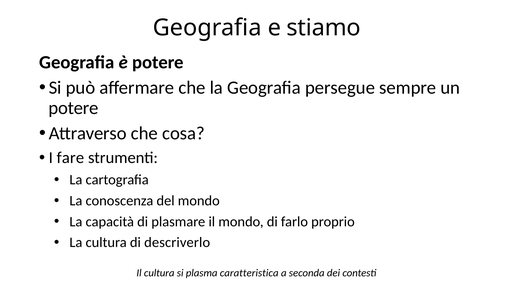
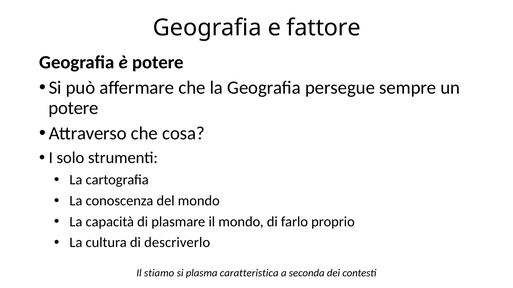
stiamo: stiamo -> fattore
fare: fare -> solo
Il cultura: cultura -> stiamo
